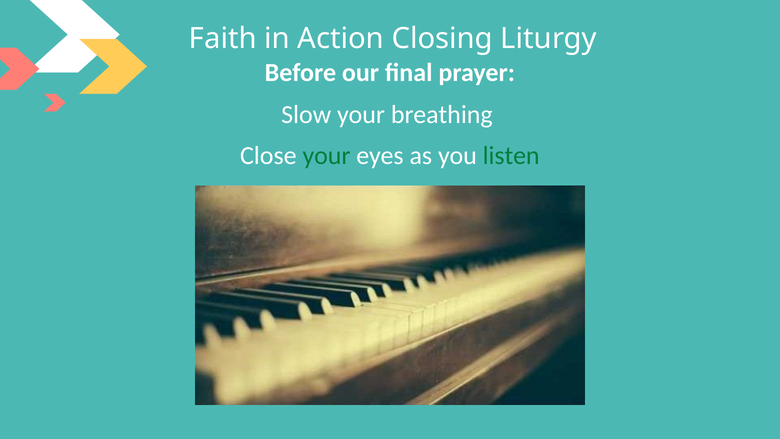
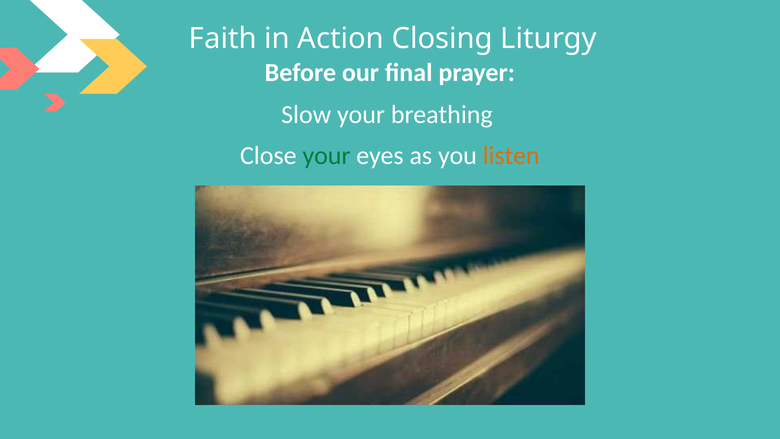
listen colour: green -> orange
